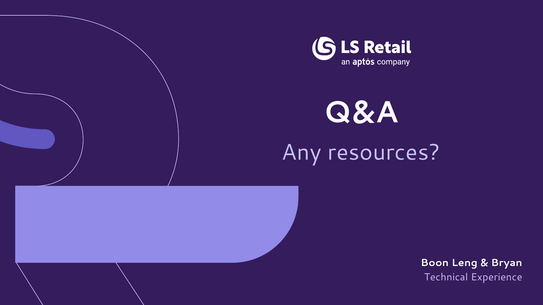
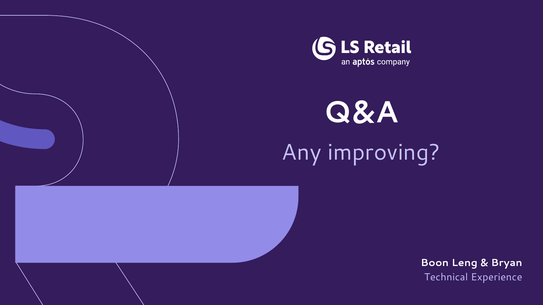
resources: resources -> improving
